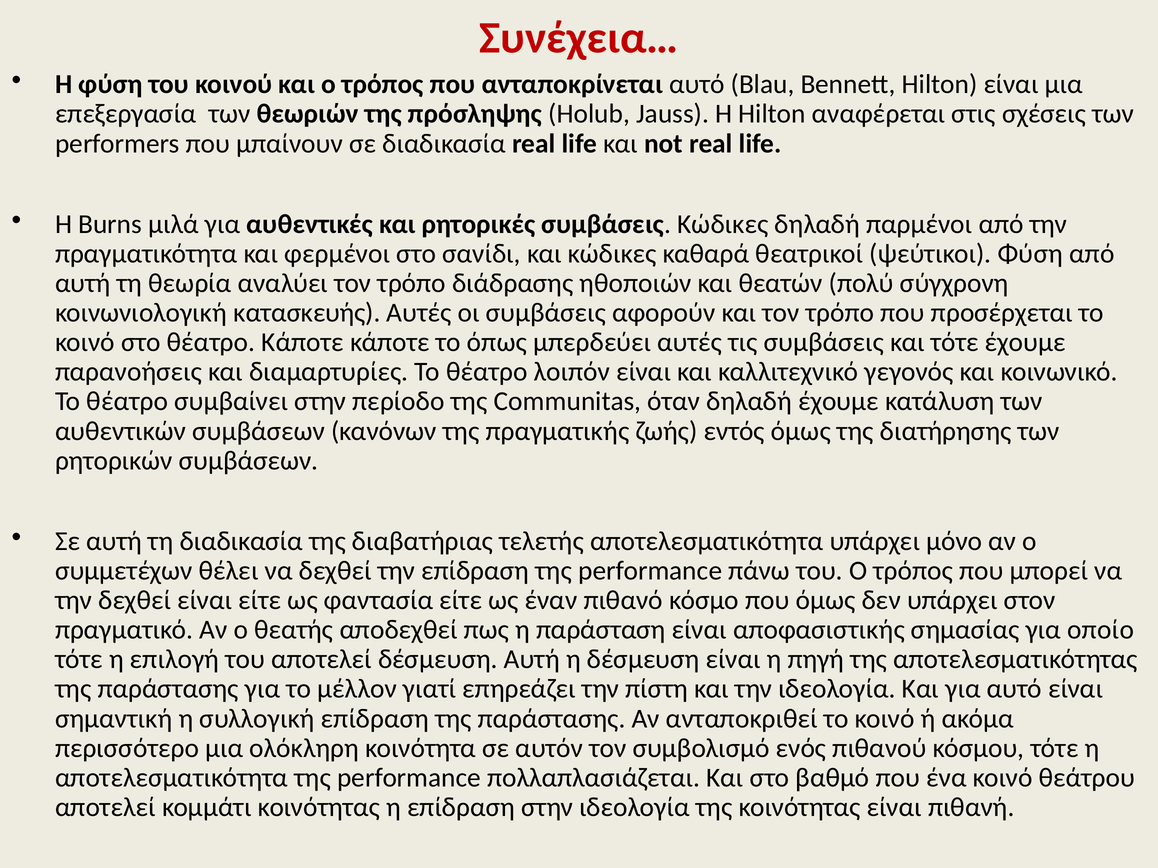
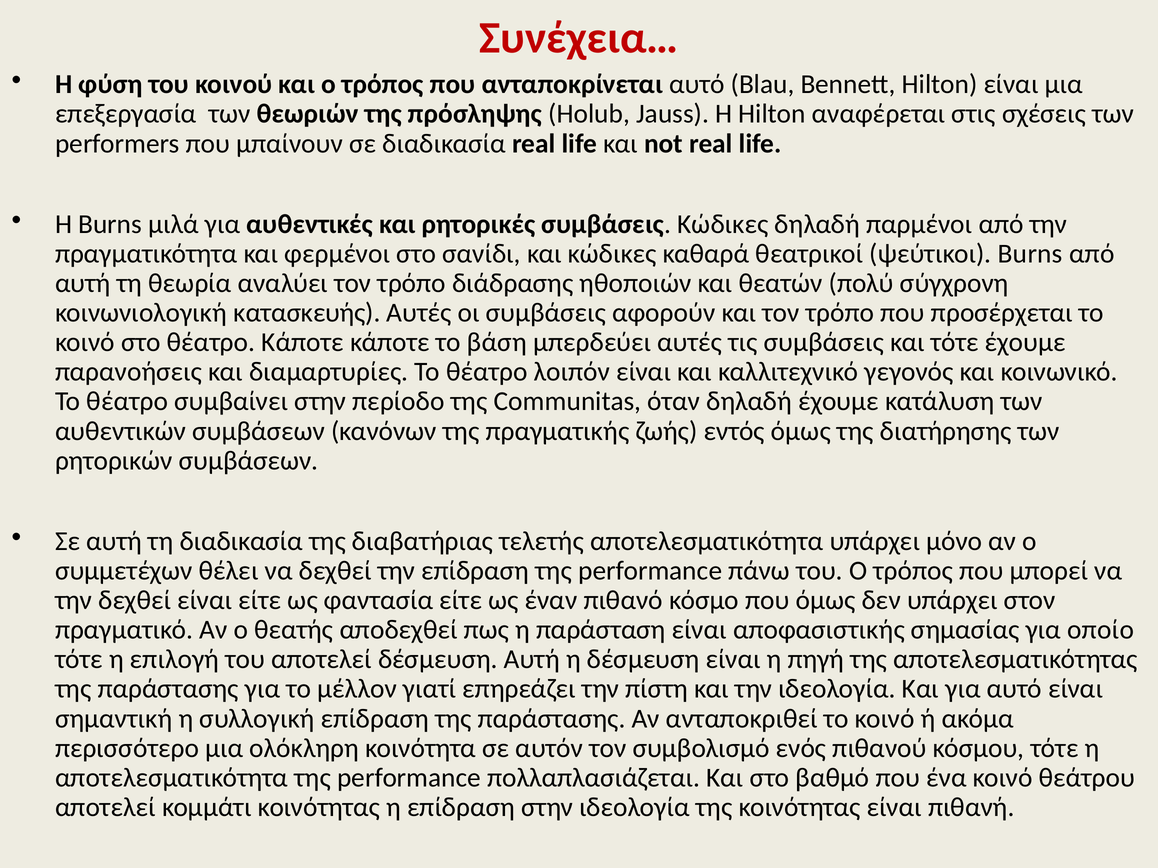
ψεύτικοι Φύση: Φύση -> Burns
όπως: όπως -> βάση
